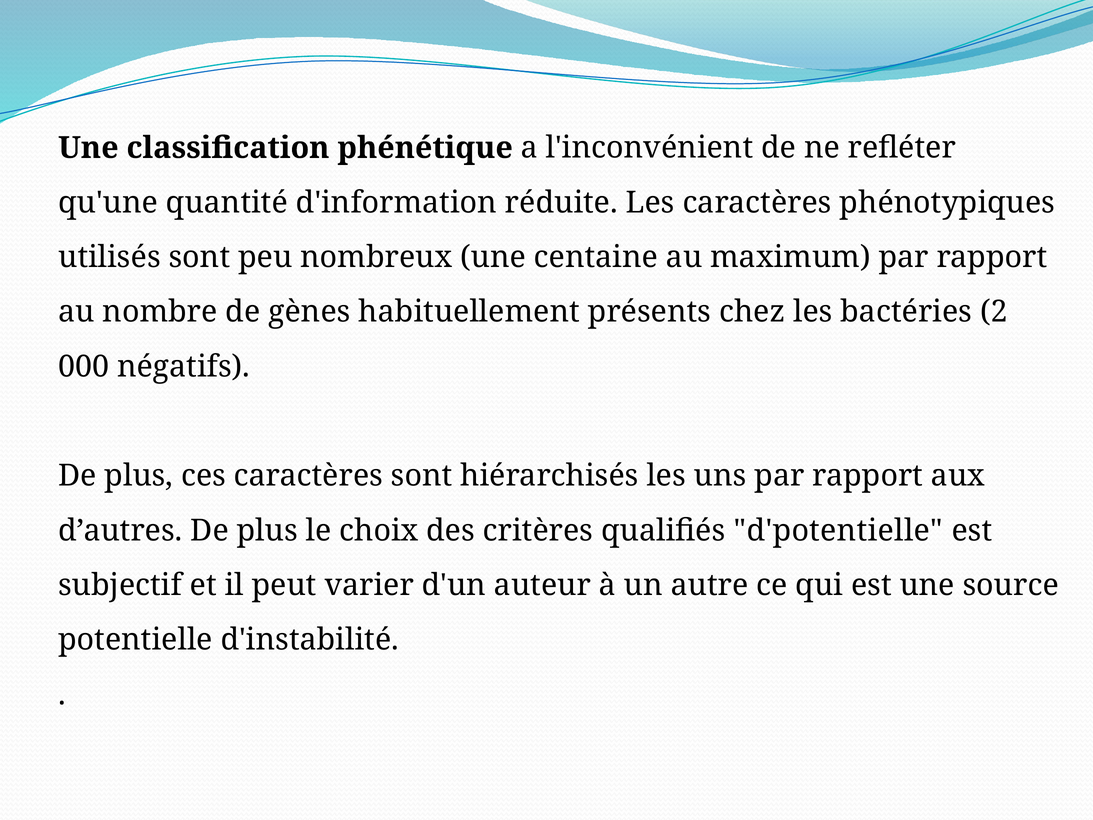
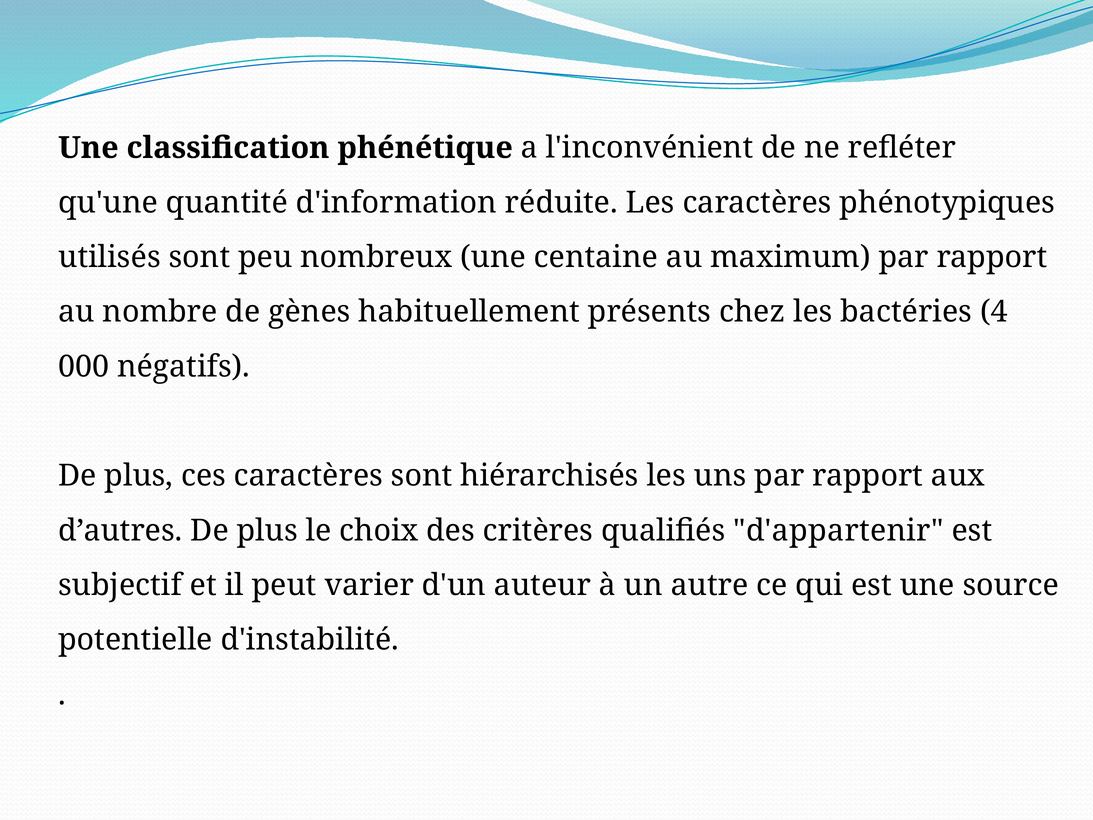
2: 2 -> 4
d'potentielle: d'potentielle -> d'appartenir
